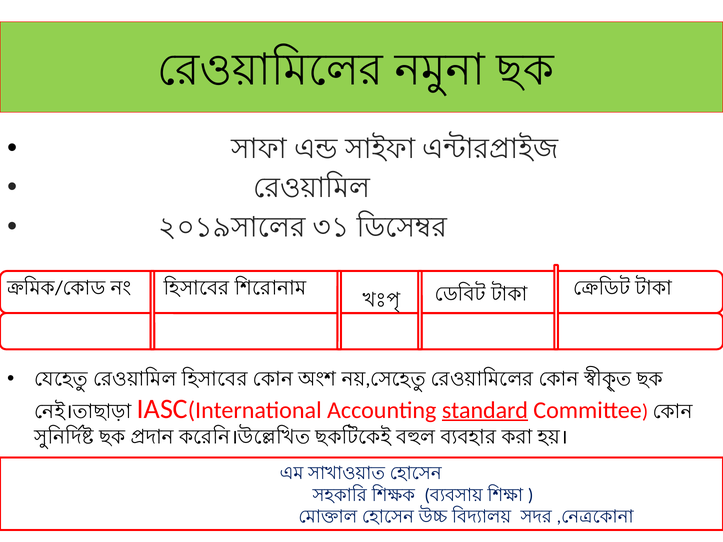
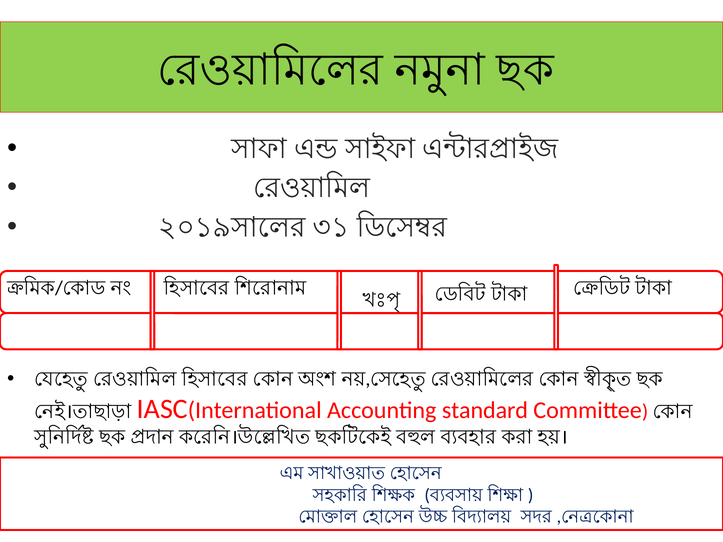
standard underline: present -> none
